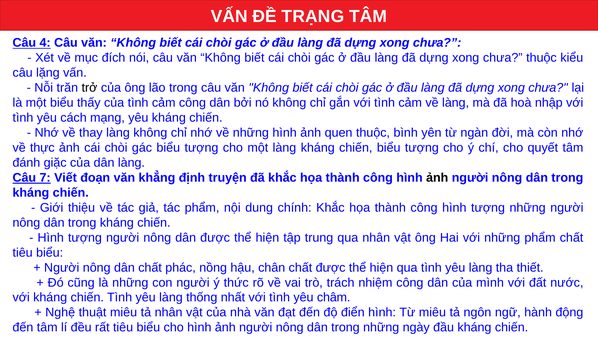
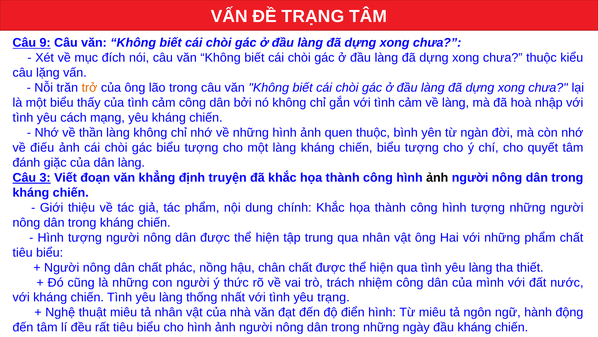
4: 4 -> 9
trở colour: black -> orange
thay: thay -> thần
thực: thực -> điếu
7: 7 -> 3
yêu châm: châm -> trạng
